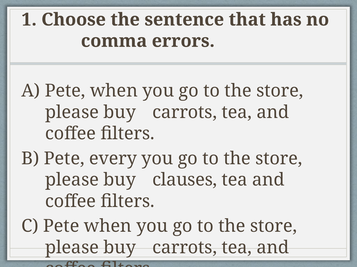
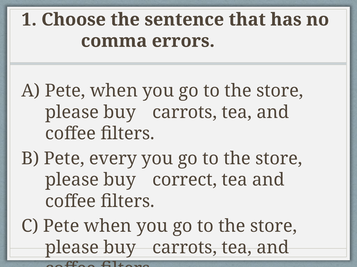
clauses: clauses -> correct
